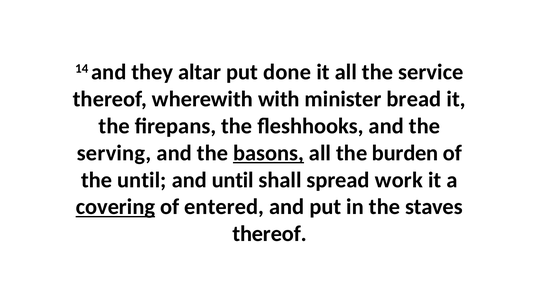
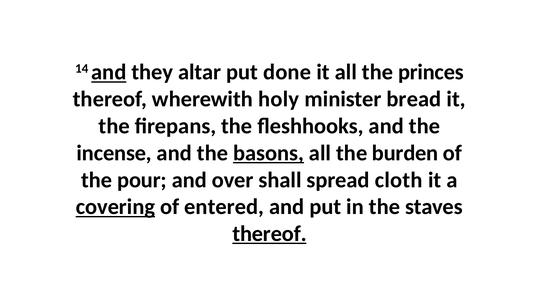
and at (109, 72) underline: none -> present
service: service -> princes
with: with -> holy
serving: serving -> incense
the until: until -> pour
and until: until -> over
work: work -> cloth
thereof at (270, 234) underline: none -> present
